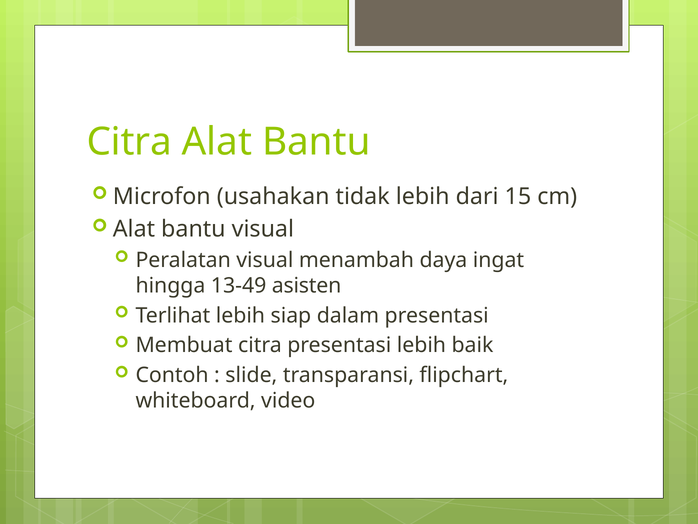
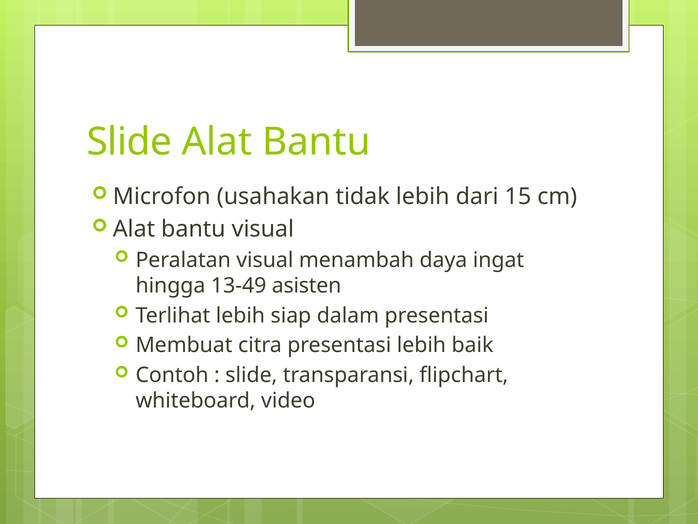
Citra at (129, 142): Citra -> Slide
